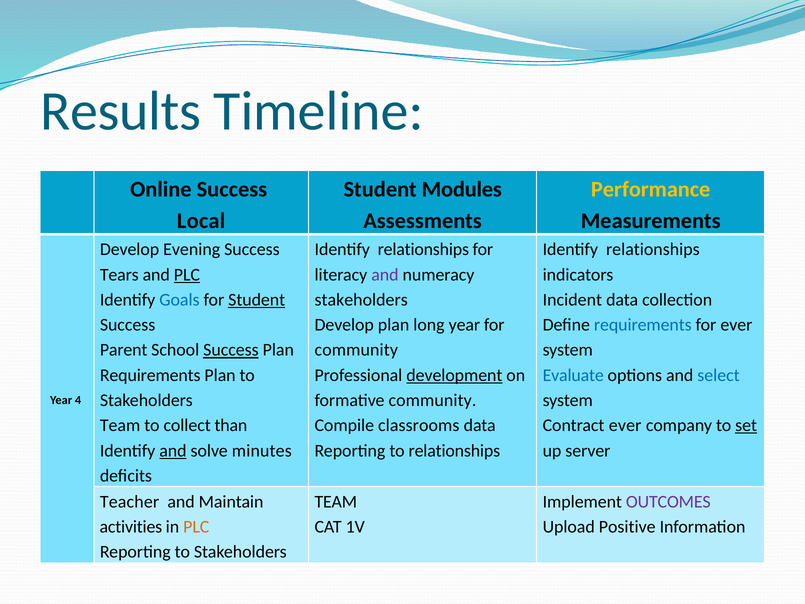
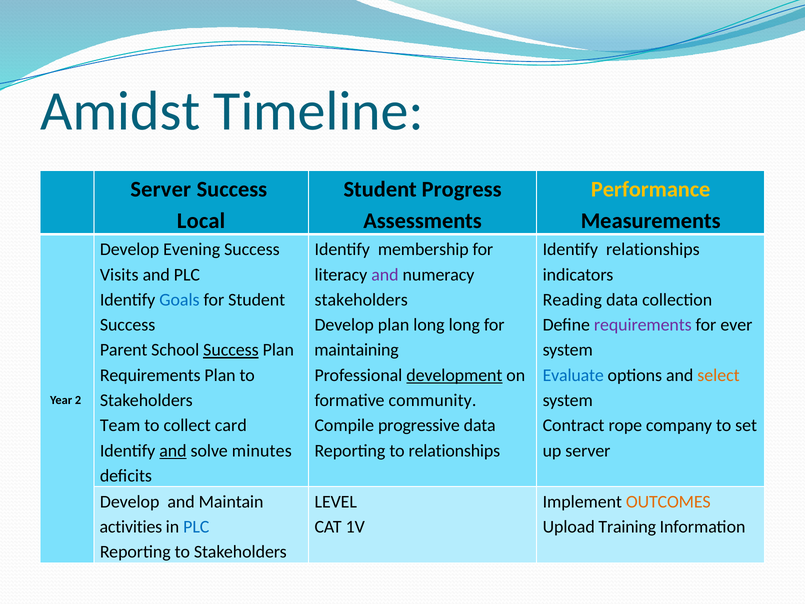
Results: Results -> Amidst
Online at (161, 189): Online -> Server
Modules: Modules -> Progress
relationships at (423, 249): relationships -> membership
Tears: Tears -> Visits
PLC at (187, 275) underline: present -> none
Student at (257, 300) underline: present -> none
Incident: Incident -> Reading
long year: year -> long
requirements at (643, 325) colour: blue -> purple
community at (356, 350): community -> maintaining
select colour: blue -> orange
4: 4 -> 2
than: than -> card
classrooms: classrooms -> progressive
Contract ever: ever -> rope
set underline: present -> none
Teacher at (130, 502): Teacher -> Develop
TEAM at (336, 502): TEAM -> LEVEL
OUTCOMES colour: purple -> orange
PLC at (196, 527) colour: orange -> blue
Positive: Positive -> Training
